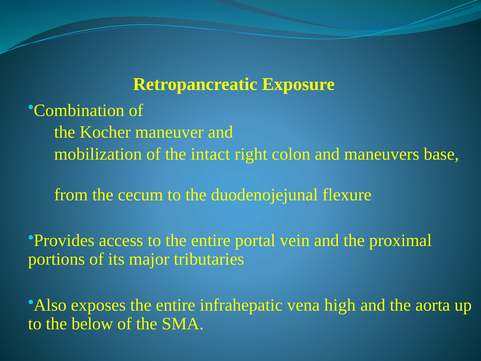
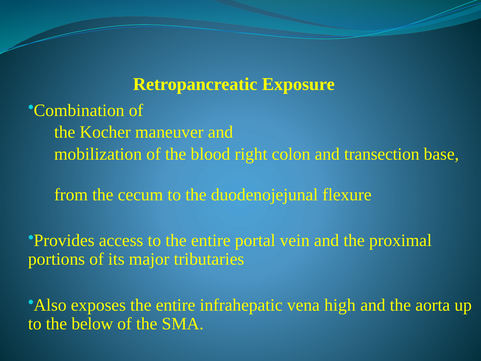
intact: intact -> blood
maneuvers: maneuvers -> transection
